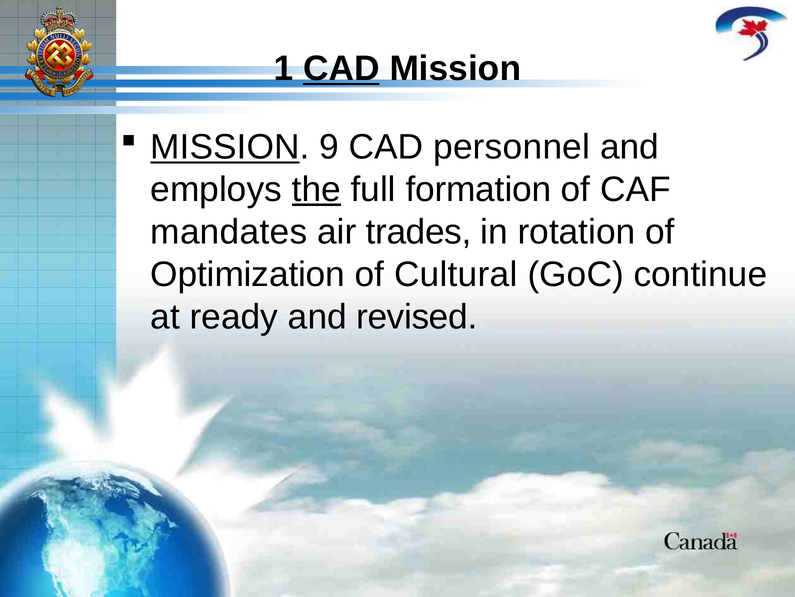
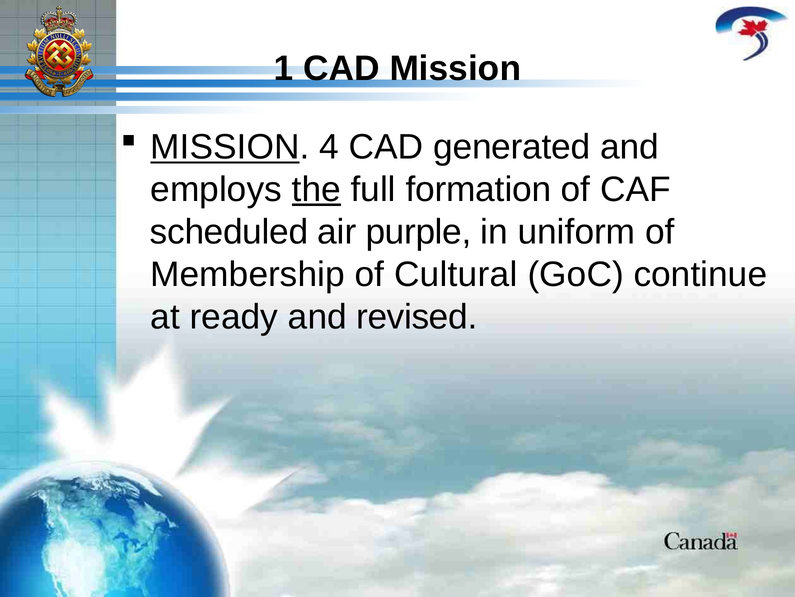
CAD at (341, 69) underline: present -> none
9: 9 -> 4
personnel: personnel -> generated
mandates: mandates -> scheduled
trades: trades -> purple
rotation: rotation -> uniform
Optimization: Optimization -> Membership
